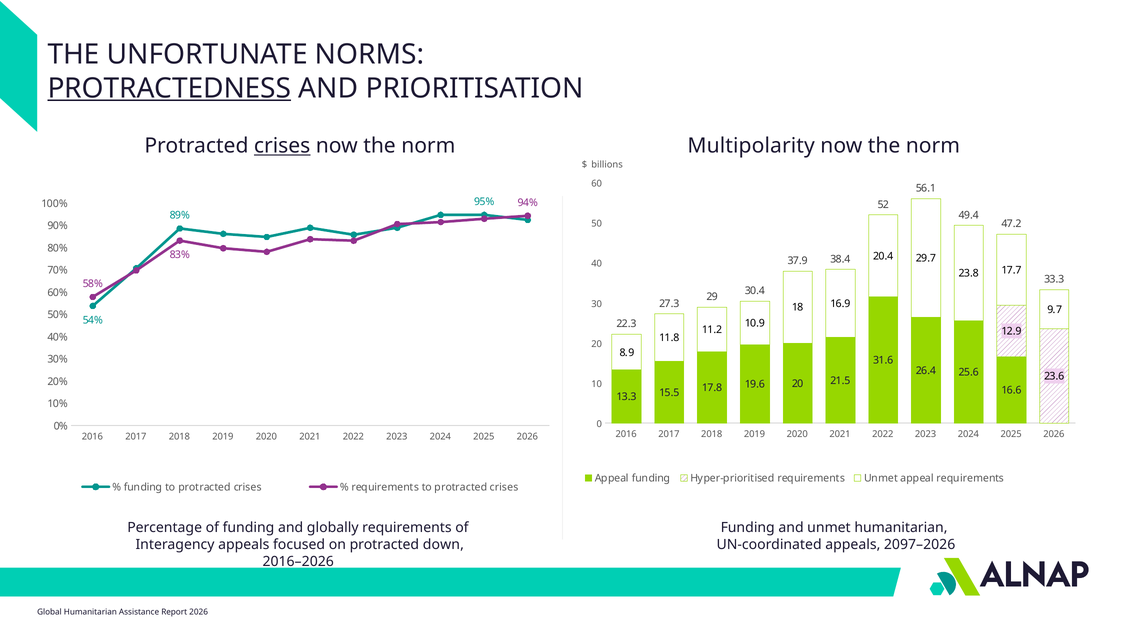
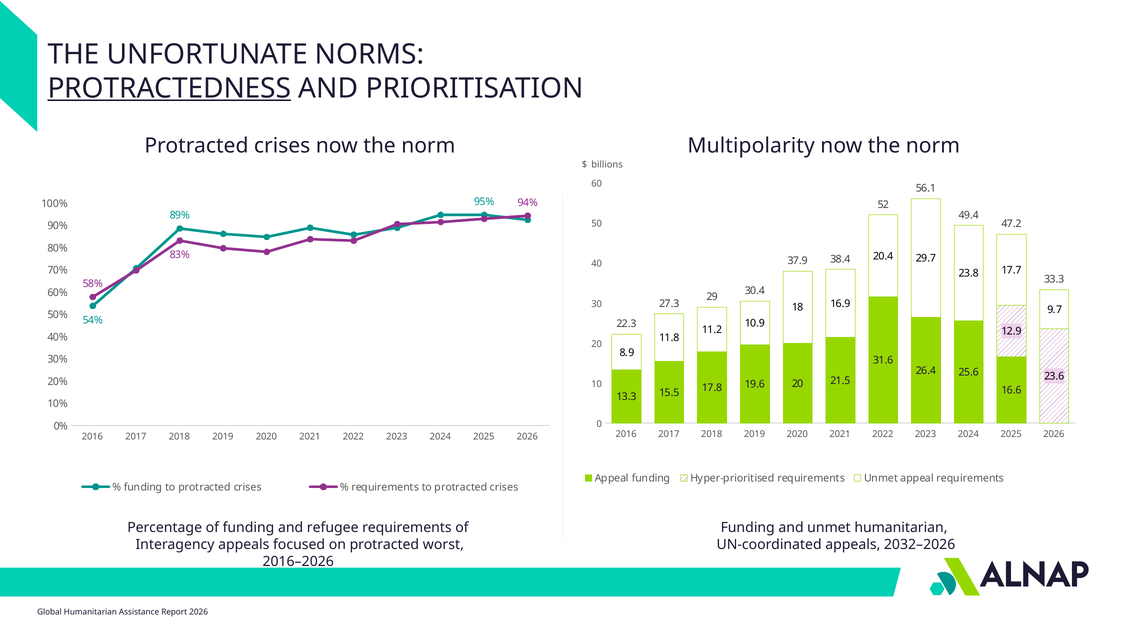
crises at (282, 146) underline: present -> none
globally: globally -> refugee
down: down -> worst
2097–2026: 2097–2026 -> 2032–2026
